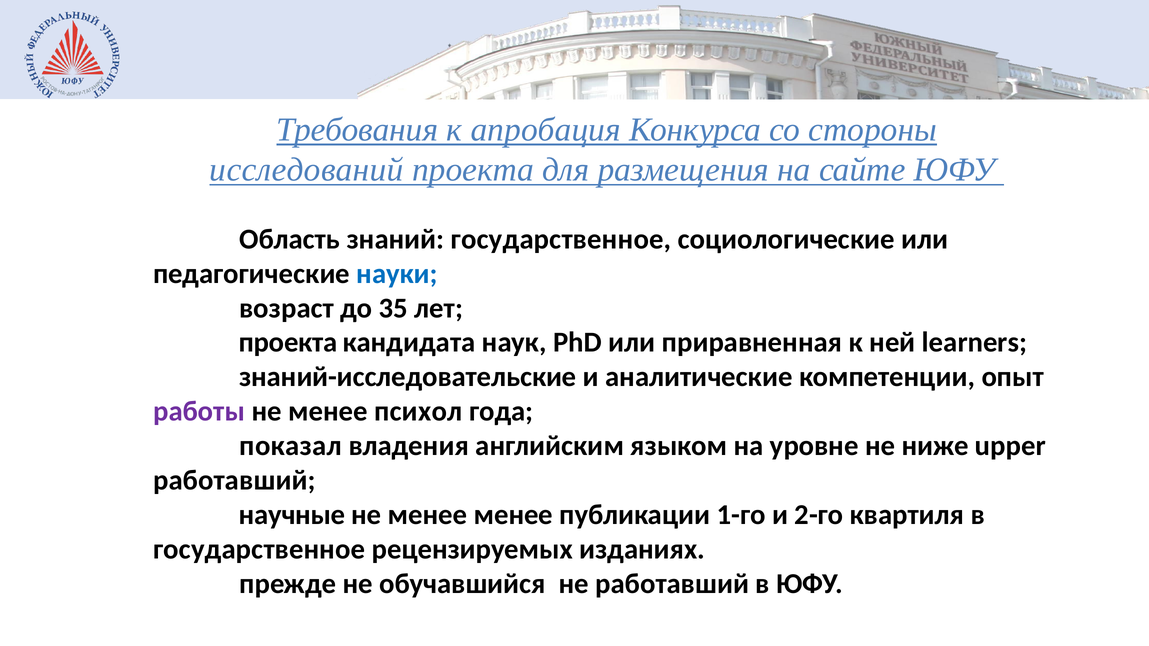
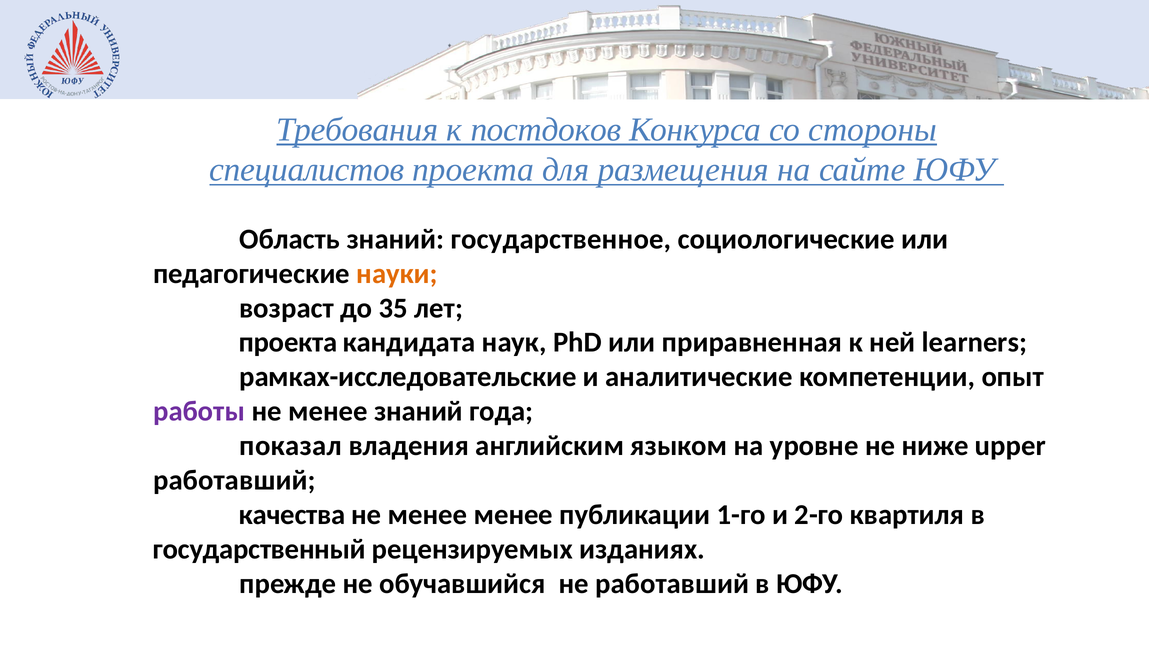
апробация: апробация -> постдоков
исследований: исследований -> специалистов
науки colour: blue -> orange
знаний-исследовательские: знаний-исследовательские -> рамках-исследовательские
менее психол: психол -> знаний
научные: научные -> качества
государственное at (259, 549): государственное -> государственный
